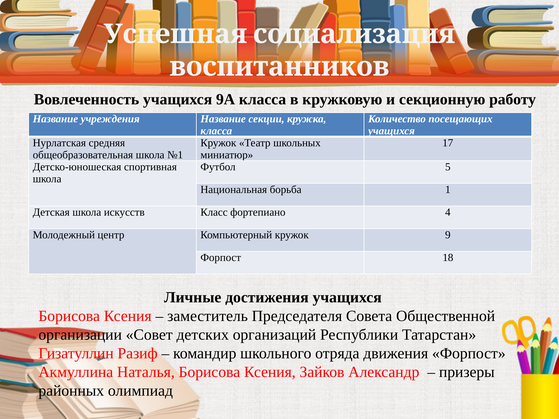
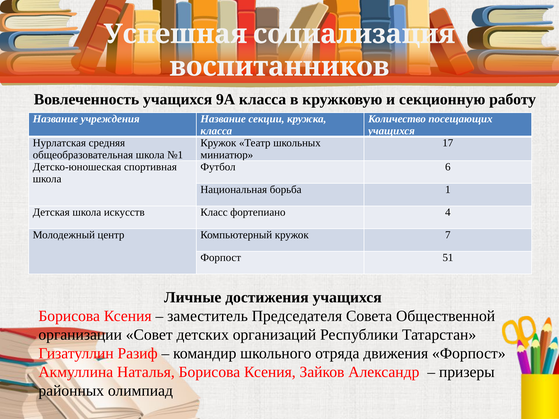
5: 5 -> 6
9: 9 -> 7
18: 18 -> 51
